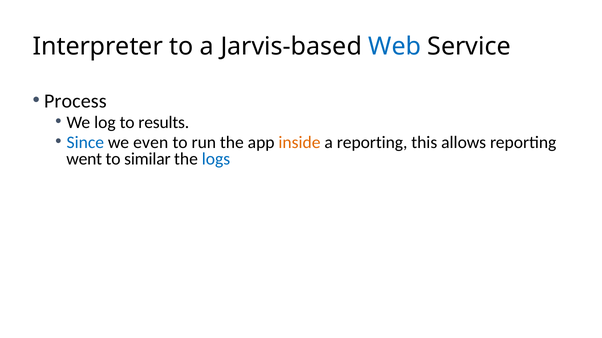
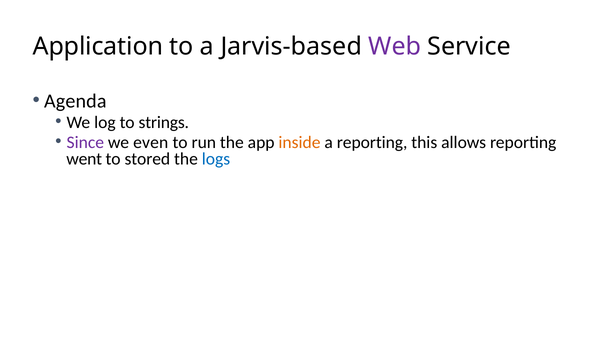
Interpreter: Interpreter -> Application
Web colour: blue -> purple
Process: Process -> Agenda
results: results -> strings
Since colour: blue -> purple
similar: similar -> stored
